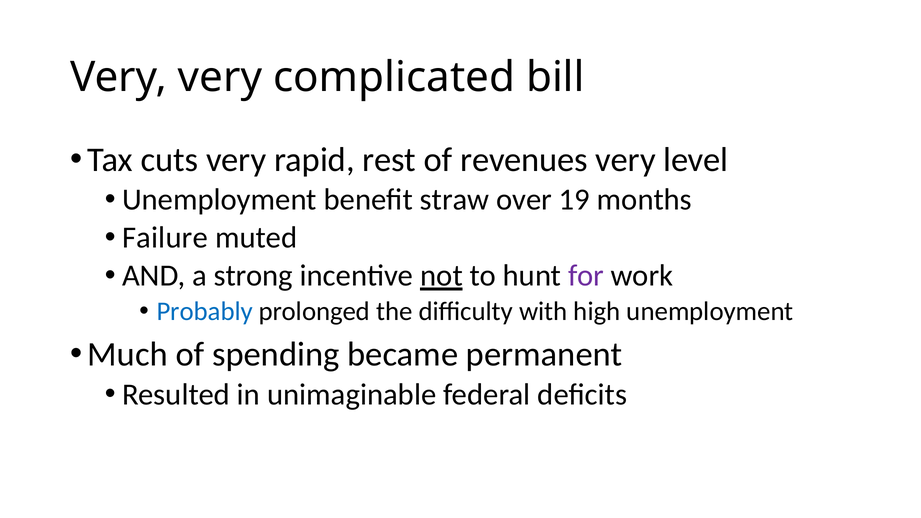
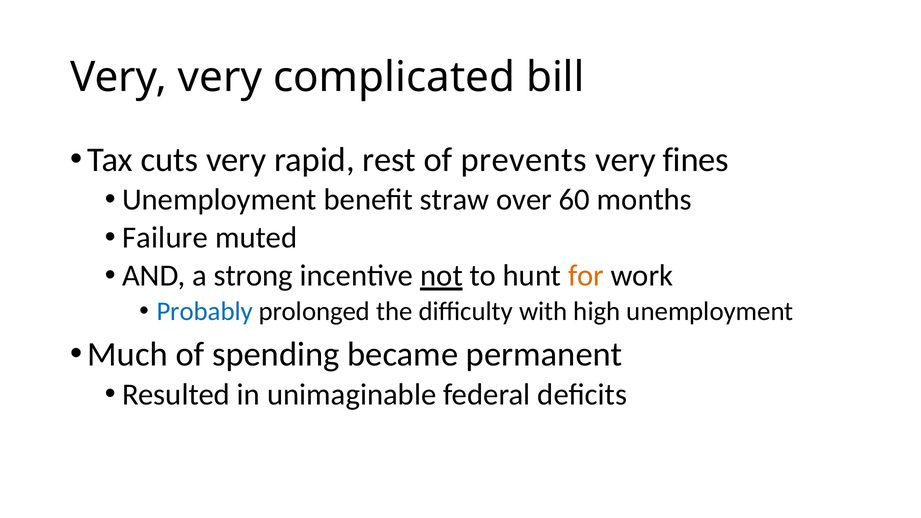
revenues: revenues -> prevents
level: level -> fines
19: 19 -> 60
for colour: purple -> orange
